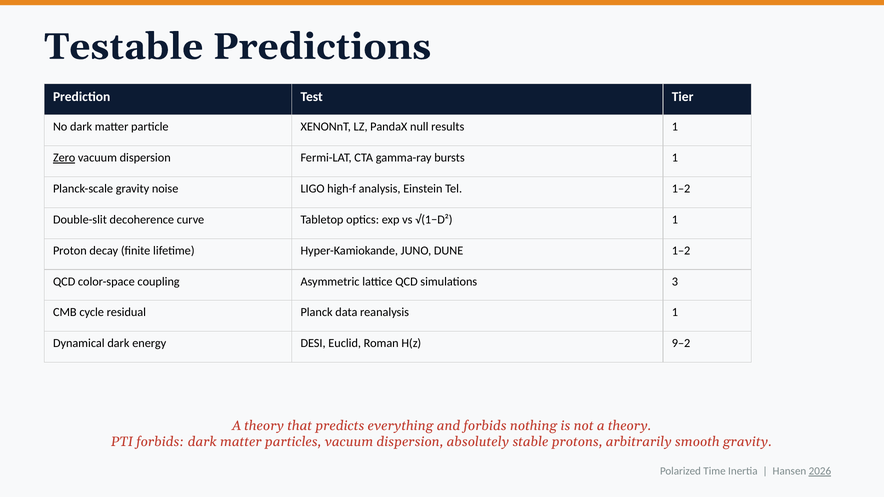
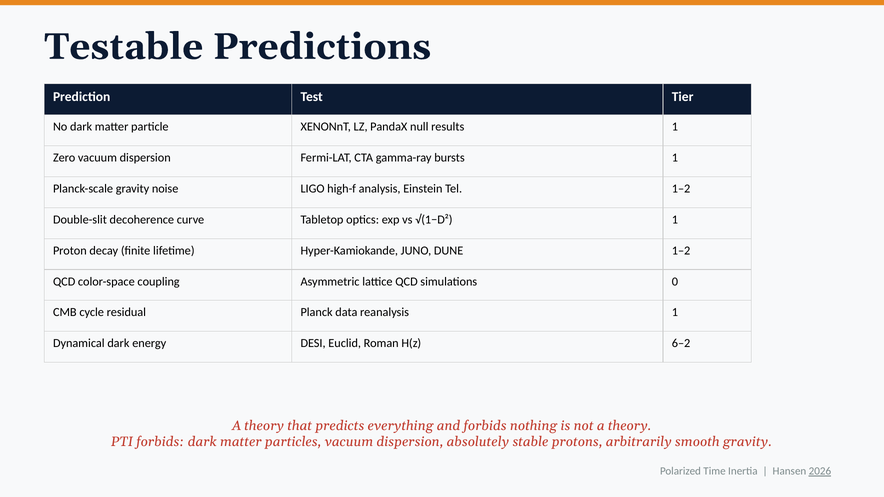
Zero underline: present -> none
3: 3 -> 0
9–2: 9–2 -> 6–2
